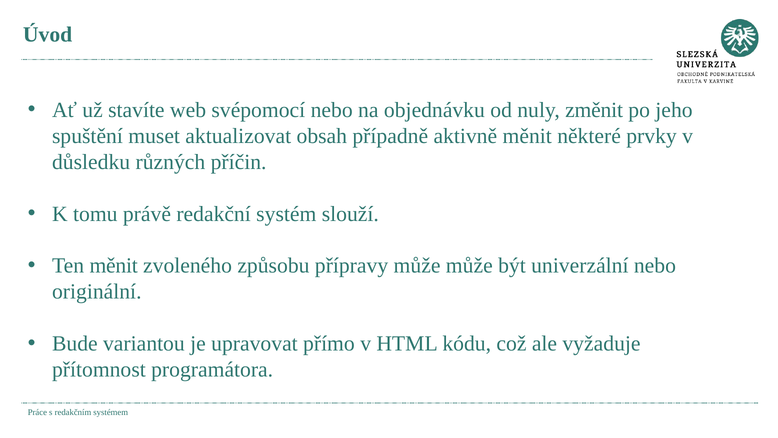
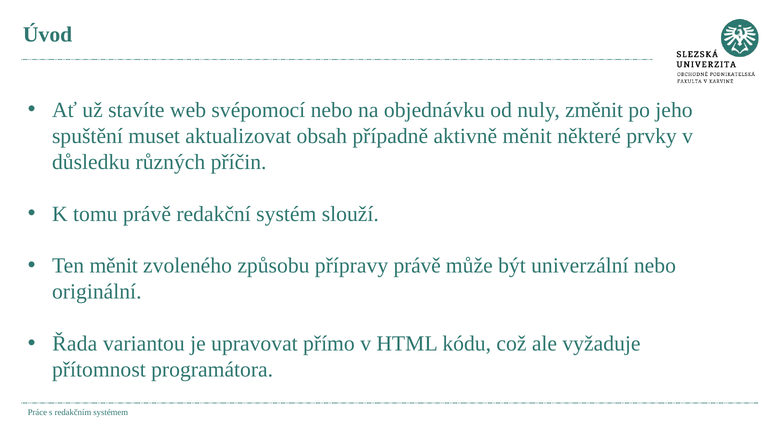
přípravy může: může -> právě
Bude: Bude -> Řada
